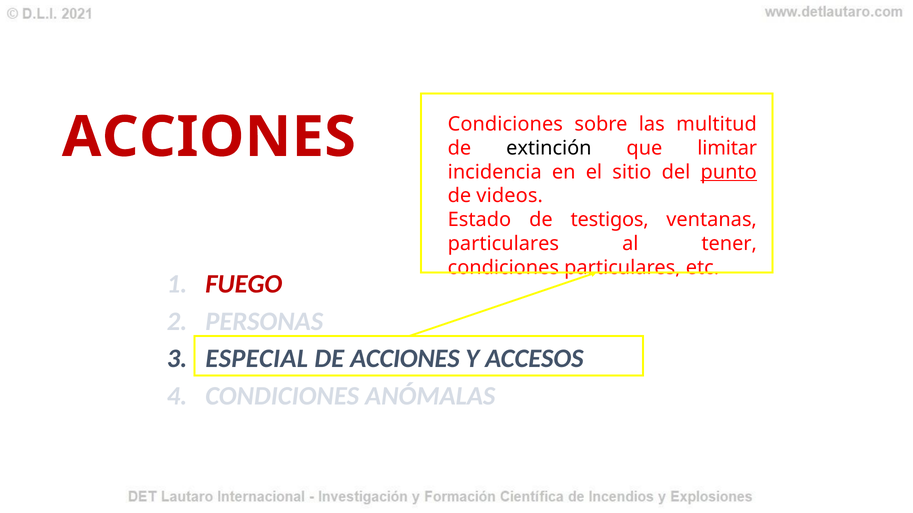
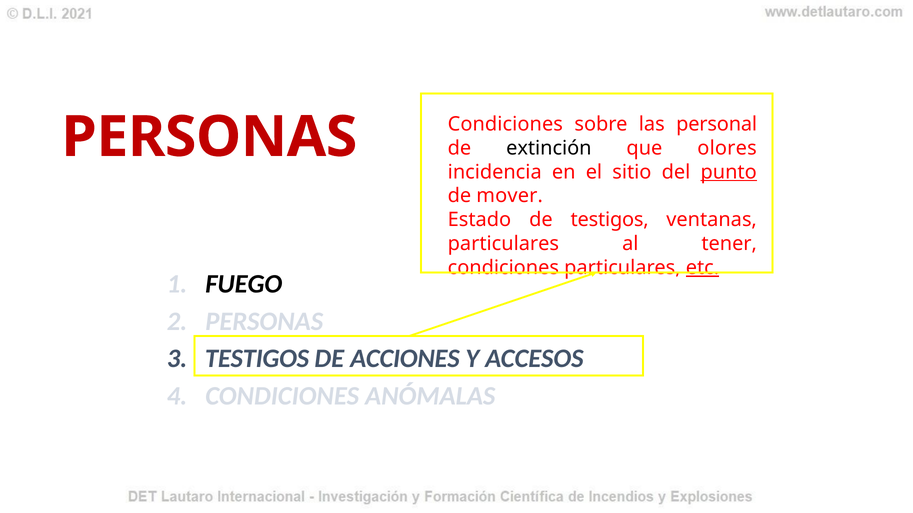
multitud: multitud -> personal
ACCIONES at (209, 137): ACCIONES -> PERSONAS
limitar: limitar -> olores
videos: videos -> mover
etc underline: none -> present
FUEGO colour: red -> black
ESPECIAL at (257, 359): ESPECIAL -> TESTIGOS
